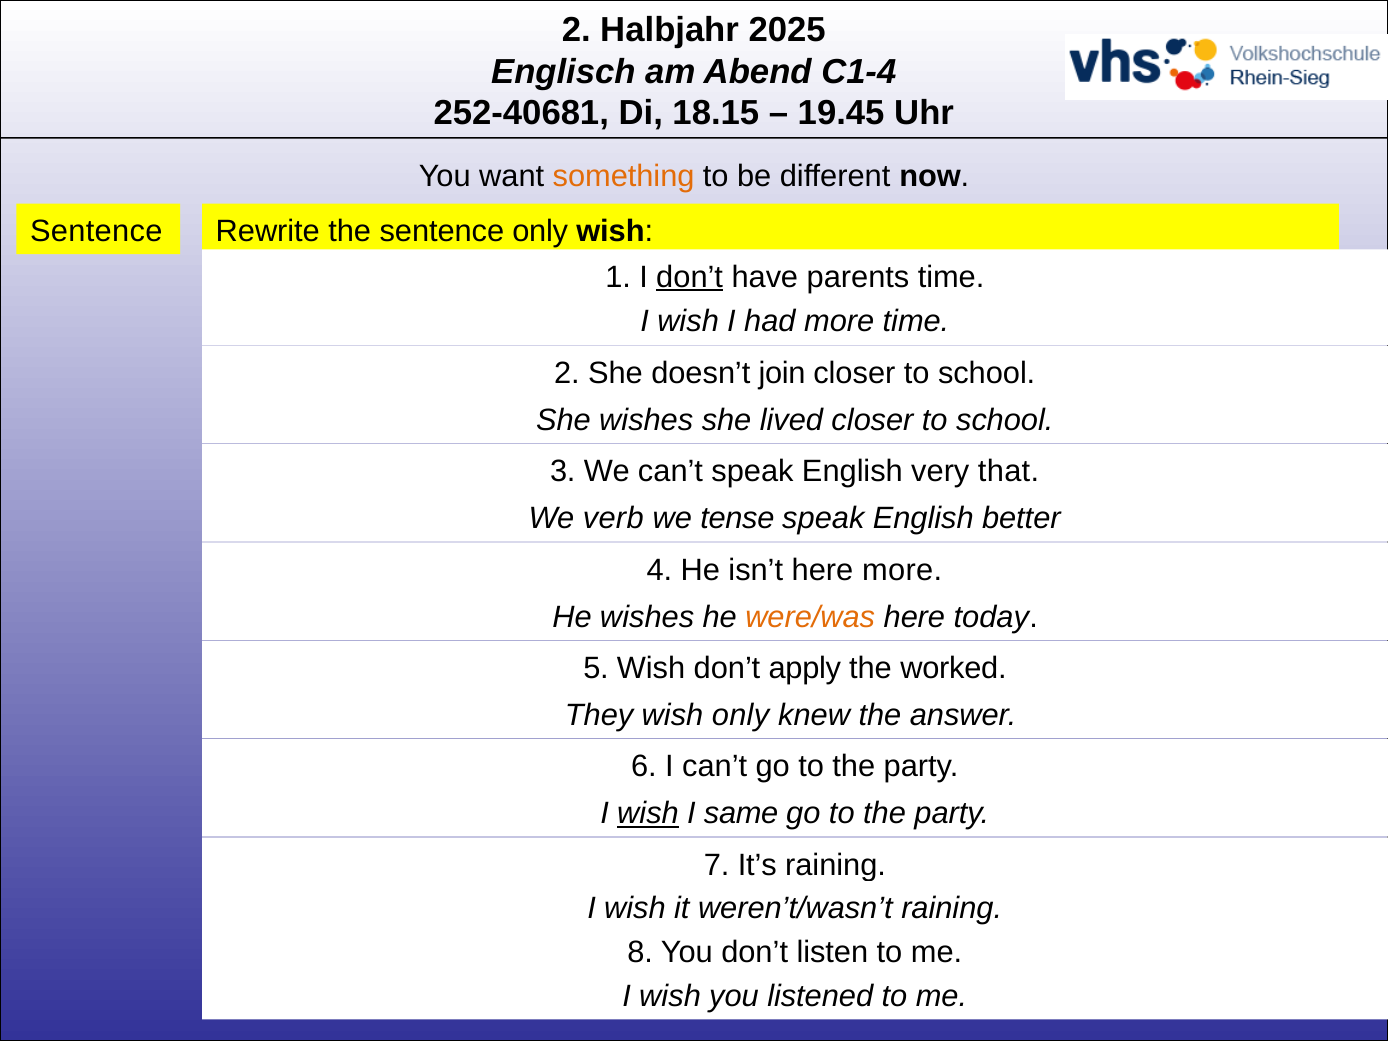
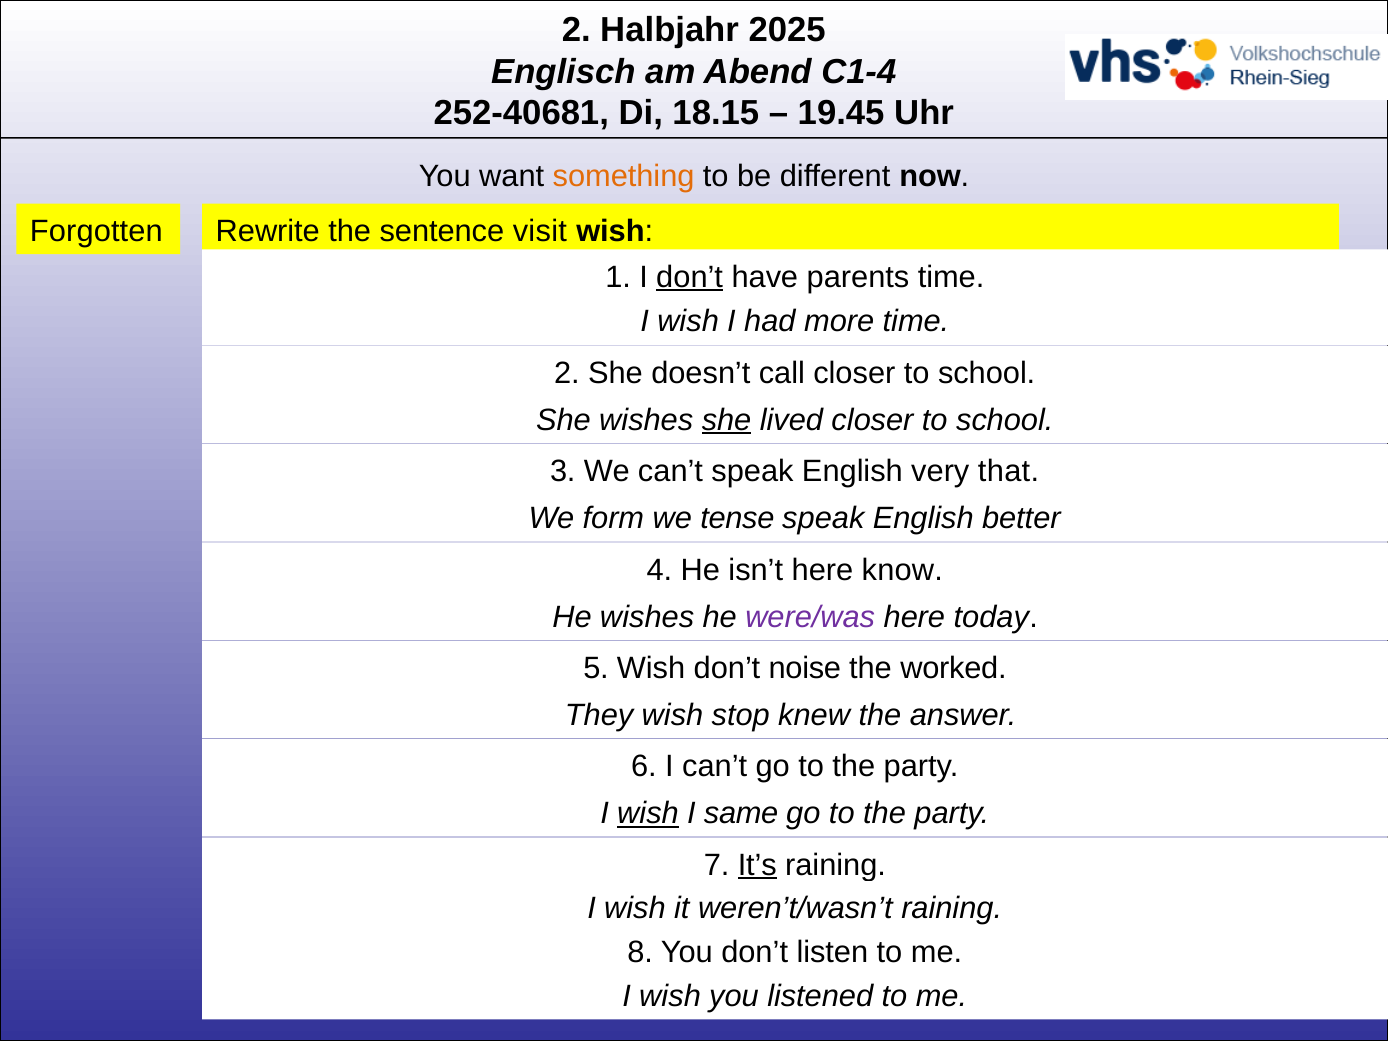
Sentence at (96, 231): Sentence -> Forgotten
sentence only: only -> visit
join: join -> call
she at (727, 420) underline: none -> present
verb: verb -> form
here more: more -> know
were/was colour: orange -> purple
apply: apply -> noise
wish only: only -> stop
It’s underline: none -> present
